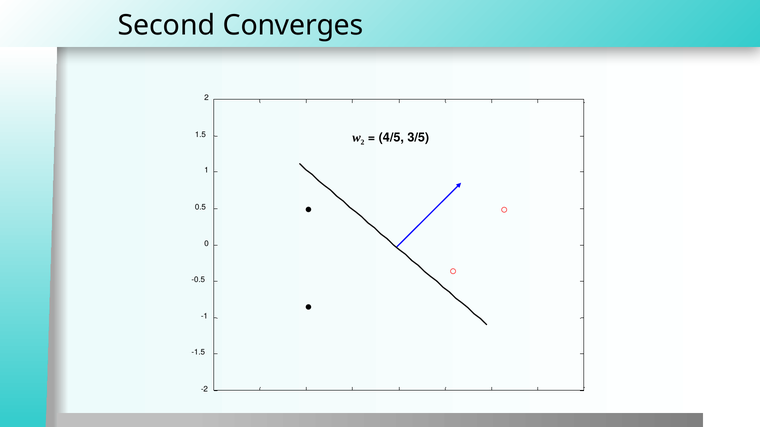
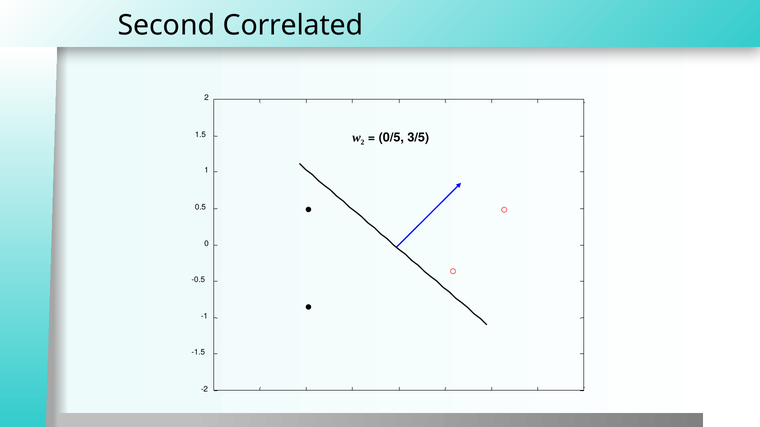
Converges: Converges -> Correlated
4/5: 4/5 -> 0/5
